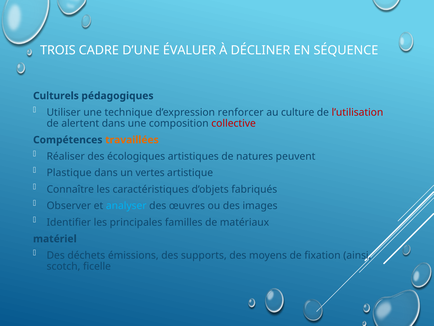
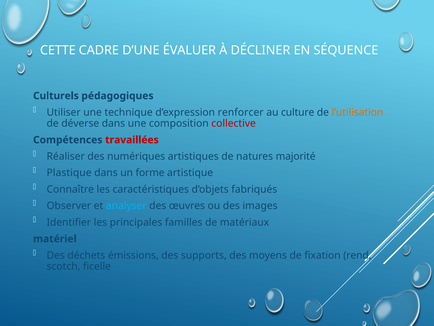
TROIS: TROIS -> CETTE
l’utilisation colour: red -> orange
alertent: alertent -> déverse
travaillées colour: orange -> red
écologiques: écologiques -> numériques
peuvent: peuvent -> majorité
vertes: vertes -> forme
ainsi: ainsi -> rend
